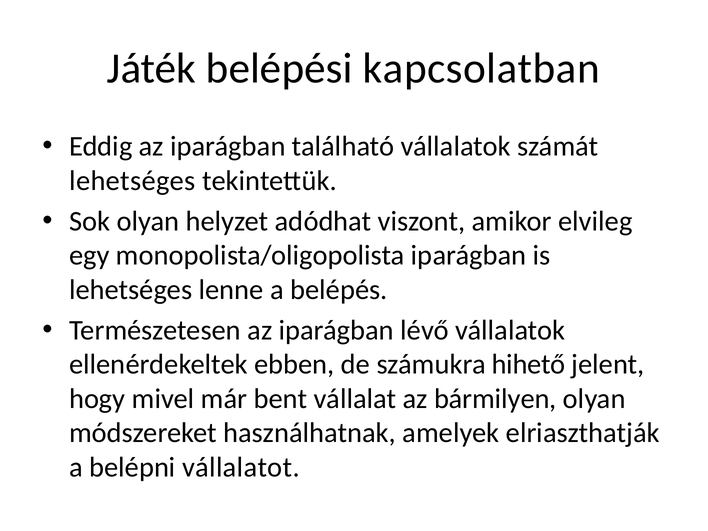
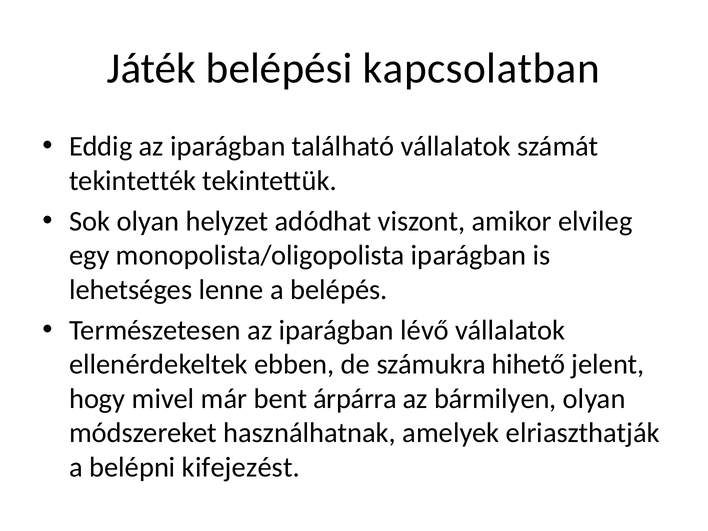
lehetséges at (132, 181): lehetséges -> tekintették
vállalat: vállalat -> árpárra
vállalatot: vállalatot -> kifejezést
